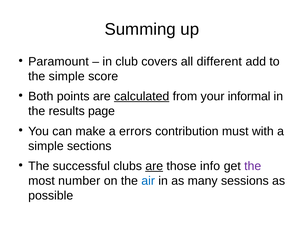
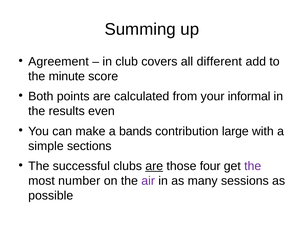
Paramount: Paramount -> Agreement
the simple: simple -> minute
calculated underline: present -> none
page: page -> even
errors: errors -> bands
must: must -> large
info: info -> four
air colour: blue -> purple
